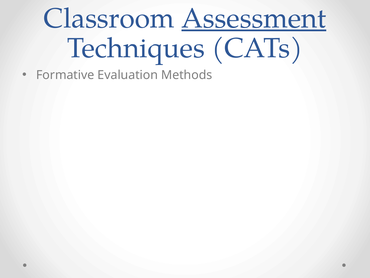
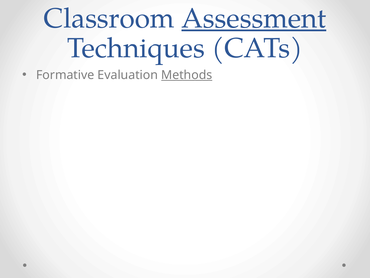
Methods underline: none -> present
